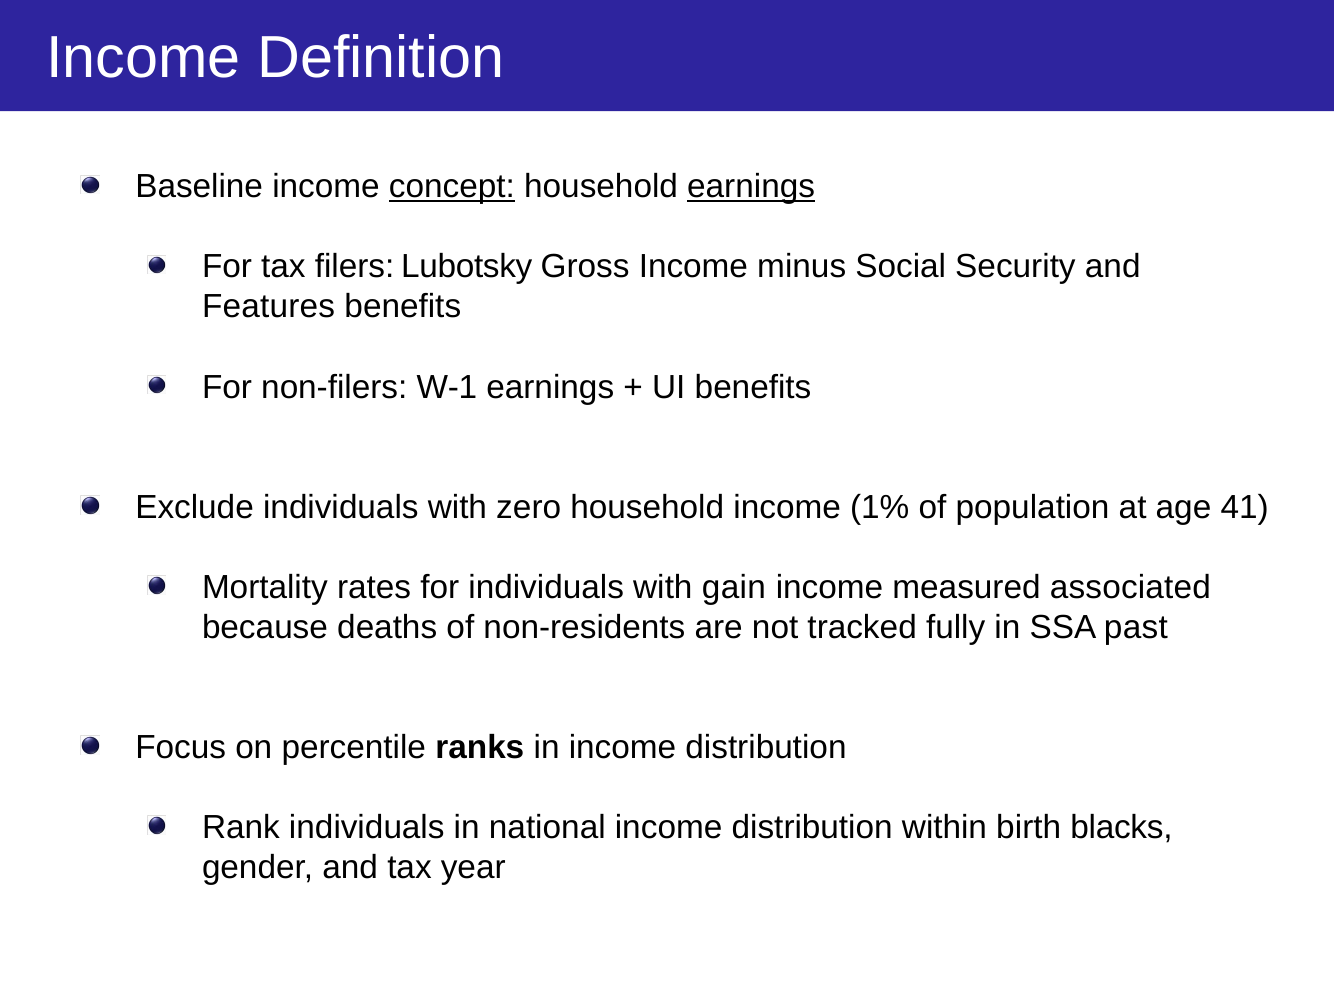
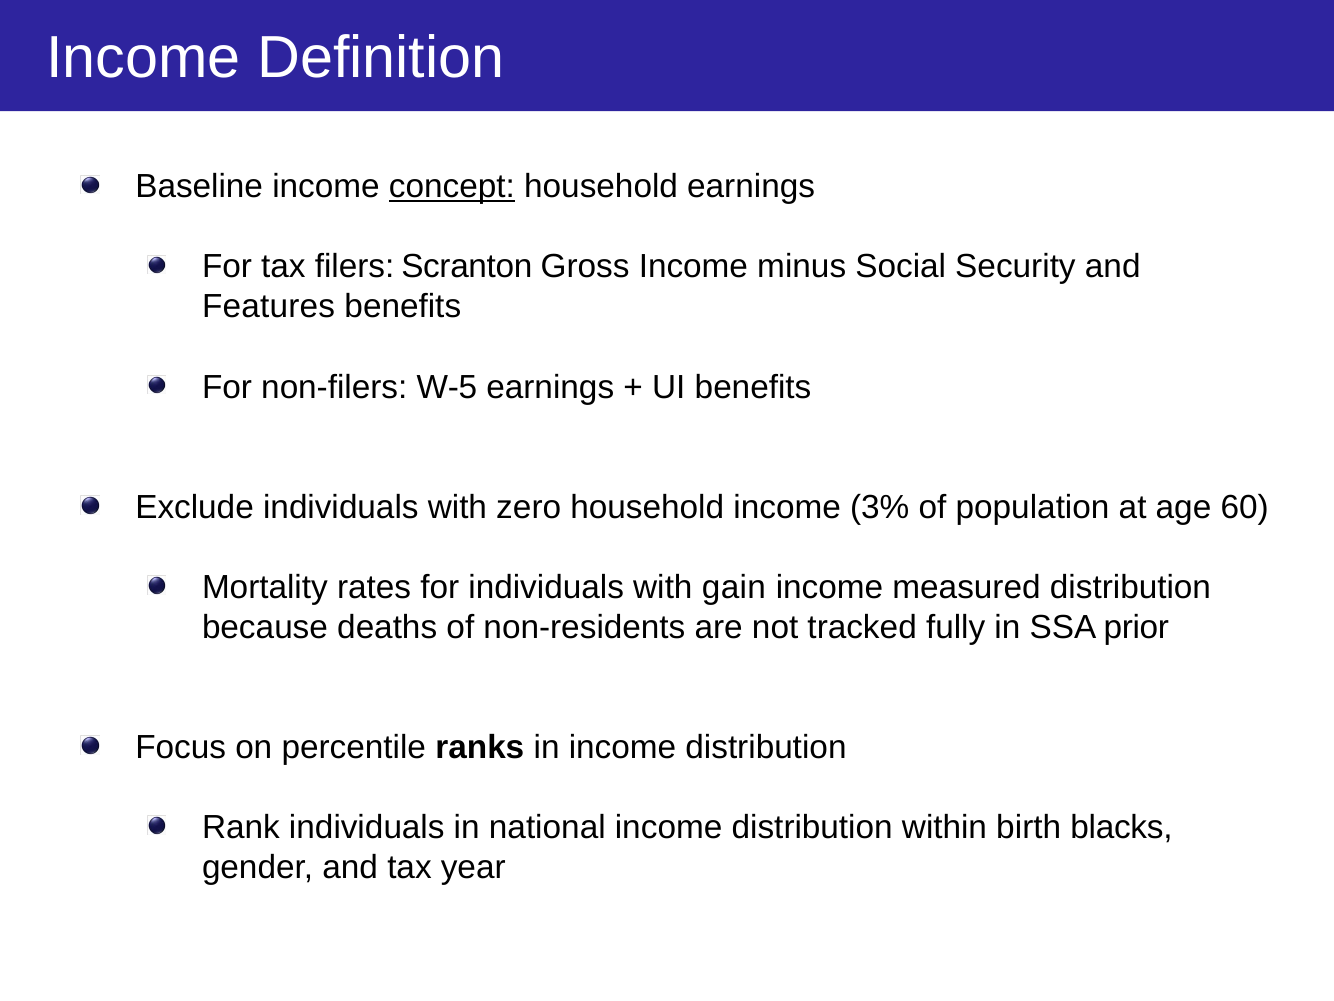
earnings at (751, 187) underline: present -> none
Lubotsky: Lubotsky -> Scranton
W-1: W-1 -> W-5
1%: 1% -> 3%
41: 41 -> 60
measured associated: associated -> distribution
past: past -> prior
